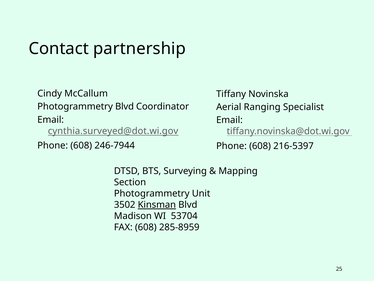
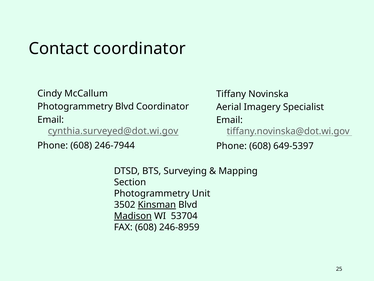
Contact partnership: partnership -> coordinator
Ranging: Ranging -> Imagery
216-5397: 216-5397 -> 649-5397
Madison underline: none -> present
285-8959: 285-8959 -> 246-8959
